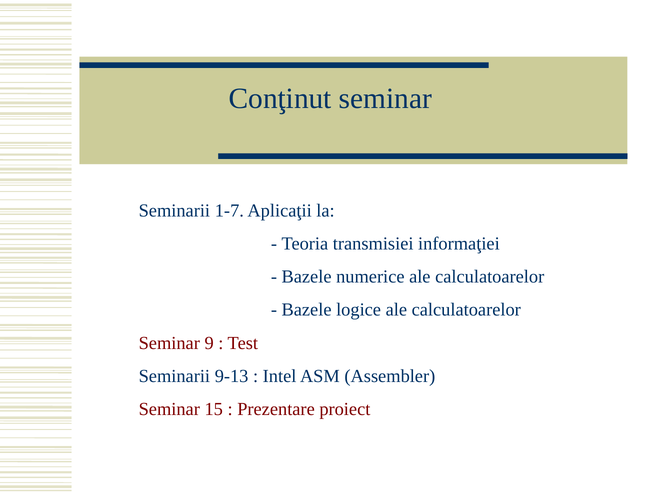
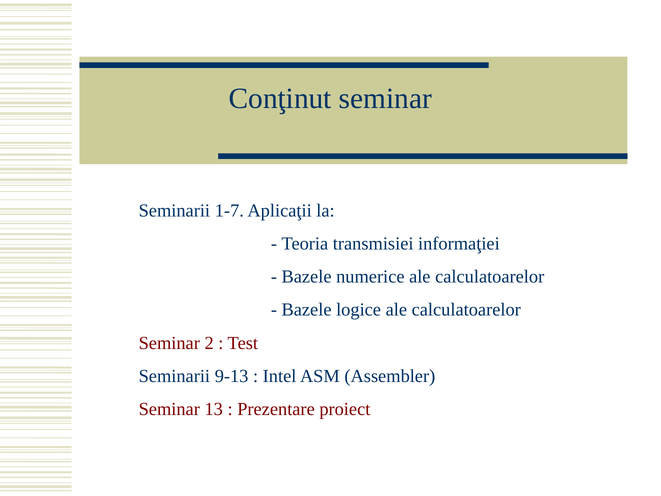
9: 9 -> 2
15: 15 -> 13
